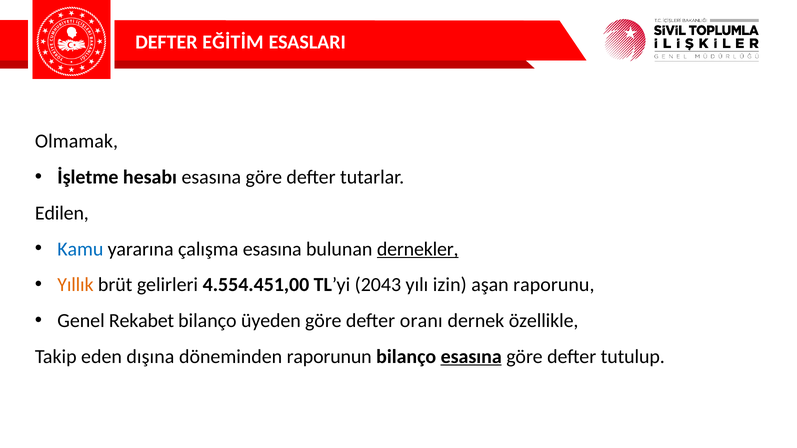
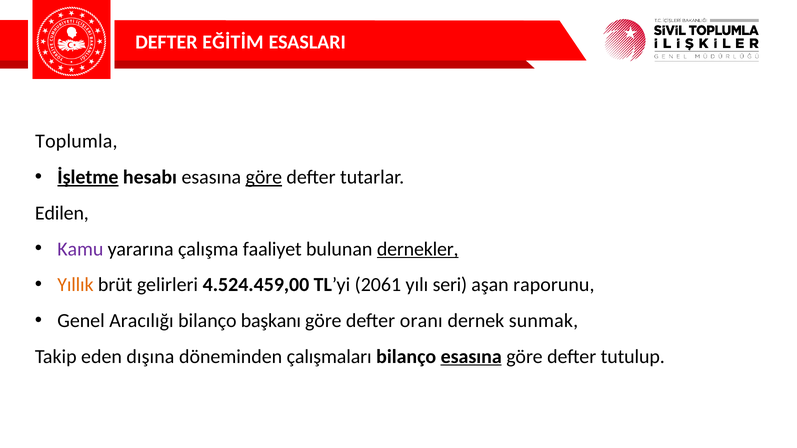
Olmamak: Olmamak -> Toplumla
İşletme underline: none -> present
göre at (264, 177) underline: none -> present
Kamu colour: blue -> purple
çalışma esasına: esasına -> faaliyet
4.554.451,00: 4.554.451,00 -> 4.524.459,00
2043: 2043 -> 2061
izin: izin -> seri
Rekabet: Rekabet -> Aracılığı
üyeden: üyeden -> başkanı
özellikle: özellikle -> sunmak
raporunun: raporunun -> çalışmaları
